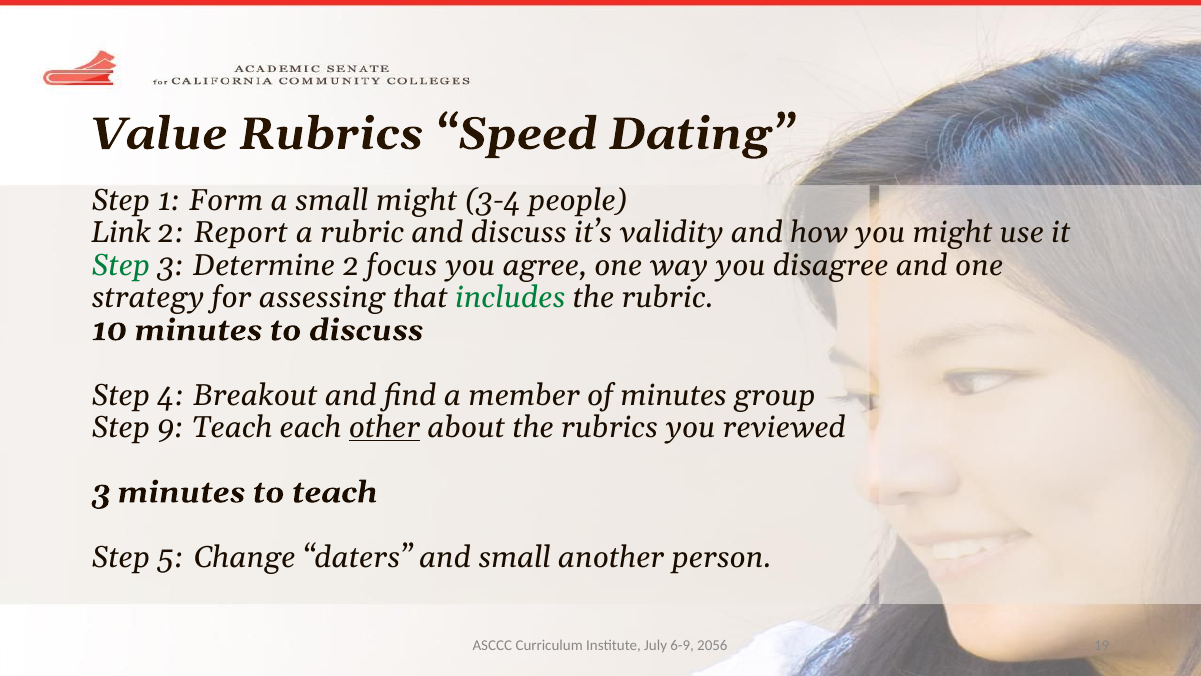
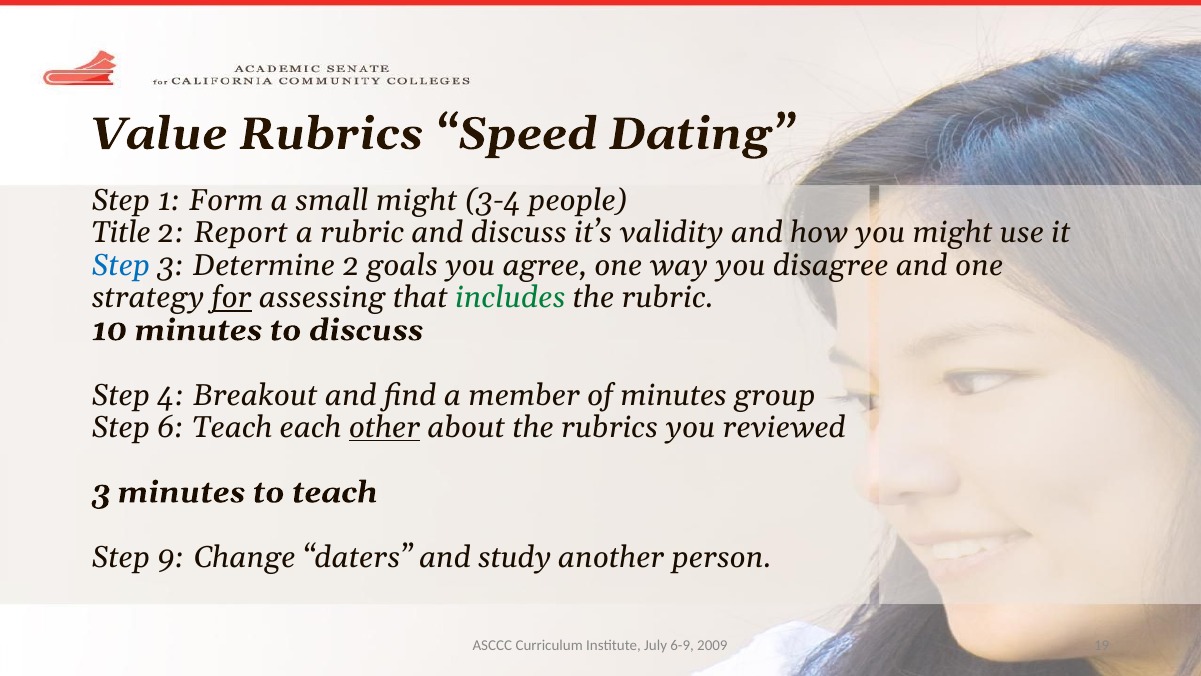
Link: Link -> Title
Step at (121, 265) colour: green -> blue
focus: focus -> goals
for underline: none -> present
9: 9 -> 6
5: 5 -> 9
and small: small -> study
2056: 2056 -> 2009
